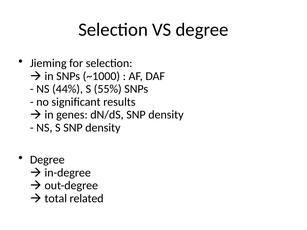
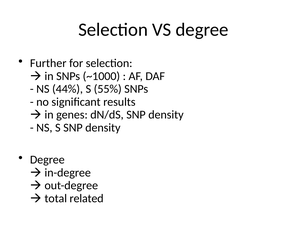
Jieming: Jieming -> Further
